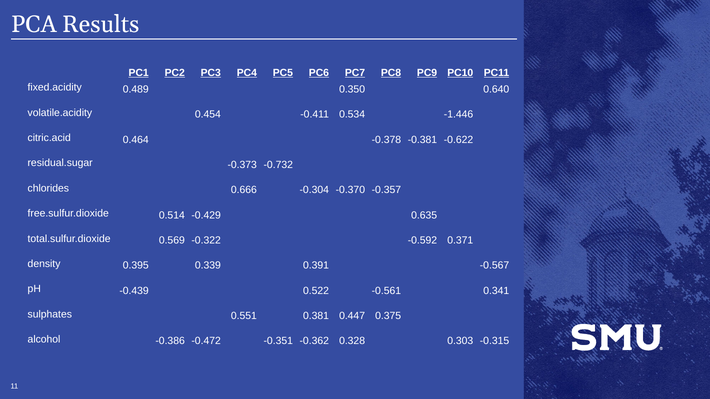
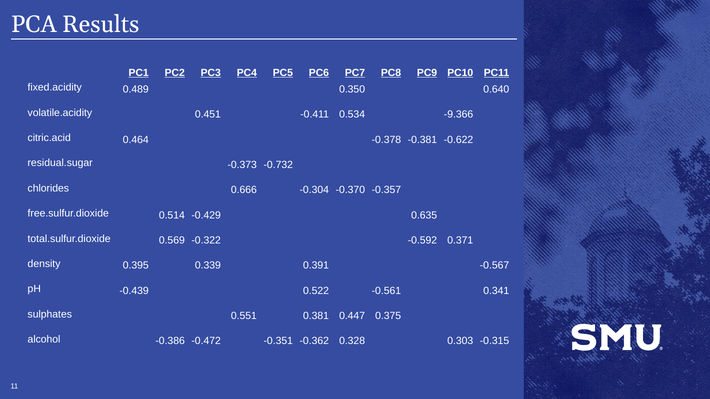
0.454: 0.454 -> 0.451
-1.446: -1.446 -> -9.366
